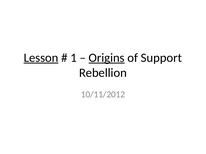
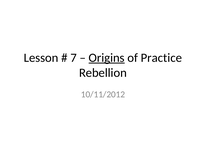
Lesson underline: present -> none
1: 1 -> 7
Support: Support -> Practice
